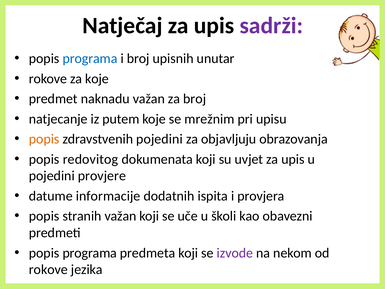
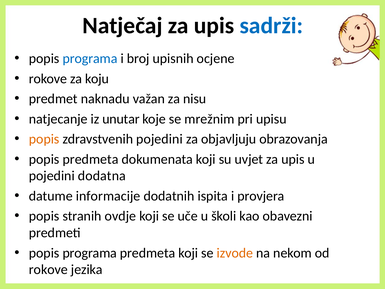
sadrži colour: purple -> blue
unutar: unutar -> ocjene
za koje: koje -> koju
za broj: broj -> nisu
putem: putem -> unutar
popis redovitog: redovitog -> predmeta
provjere: provjere -> dodatna
stranih važan: važan -> ovdje
izvode colour: purple -> orange
